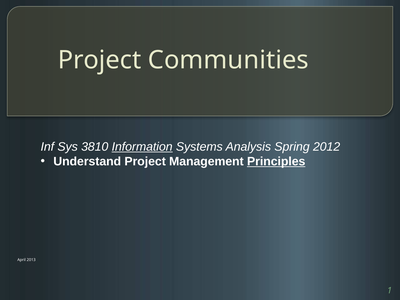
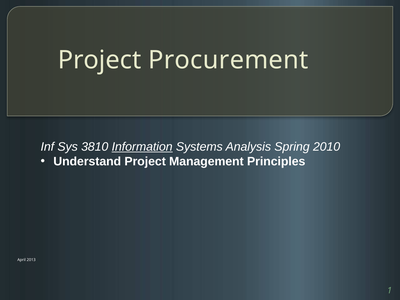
Communities: Communities -> Procurement
2012: 2012 -> 2010
Principles underline: present -> none
